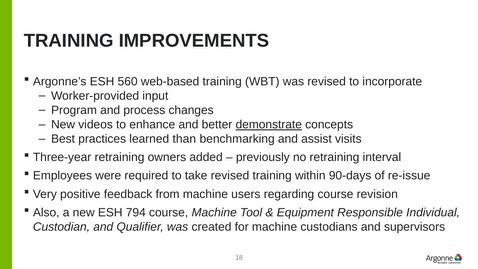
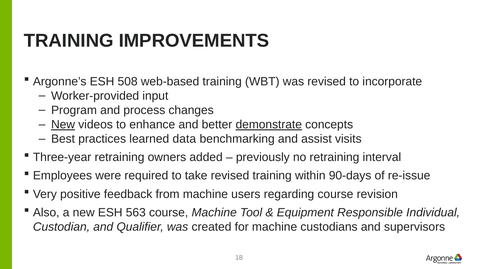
560: 560 -> 508
New at (63, 125) underline: none -> present
than: than -> data
794: 794 -> 563
